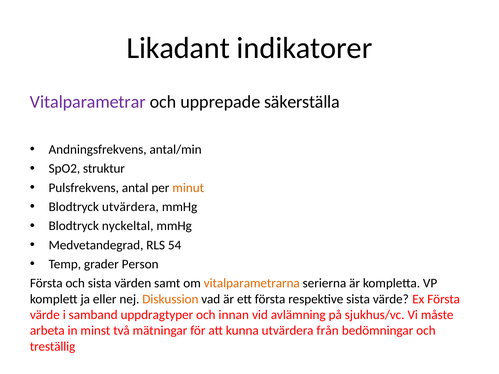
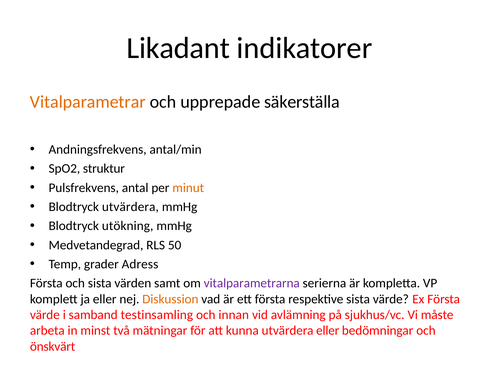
Vitalparametrar colour: purple -> orange
nyckeltal: nyckeltal -> utökning
54: 54 -> 50
Person: Person -> Adress
vitalparametrarna colour: orange -> purple
uppdragtyper: uppdragtyper -> testinsamling
utvärdera från: från -> eller
treställig: treställig -> önskvärt
